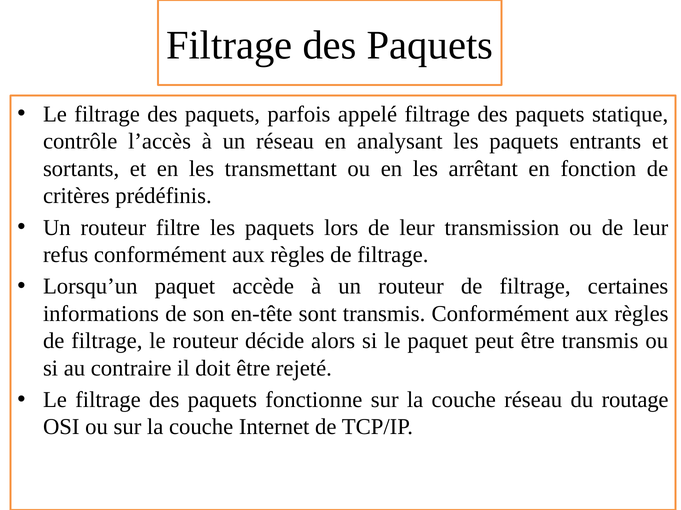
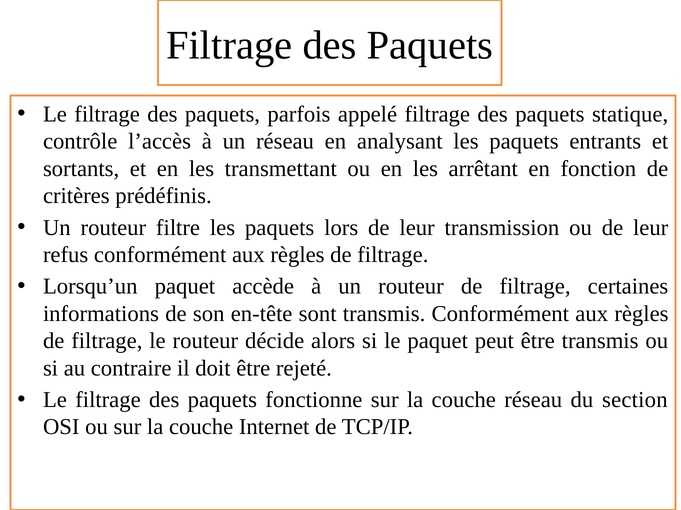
routage: routage -> section
